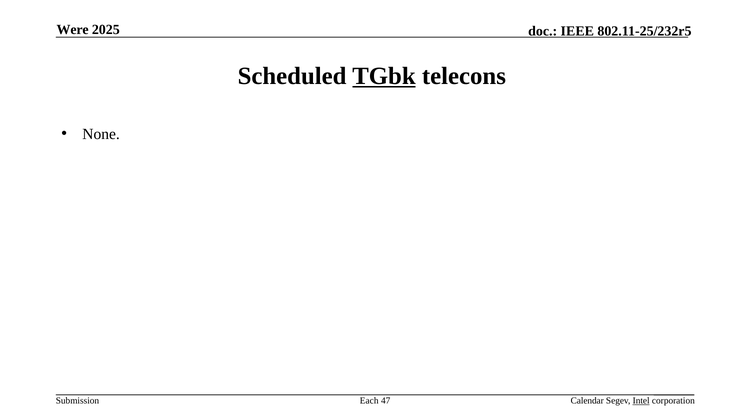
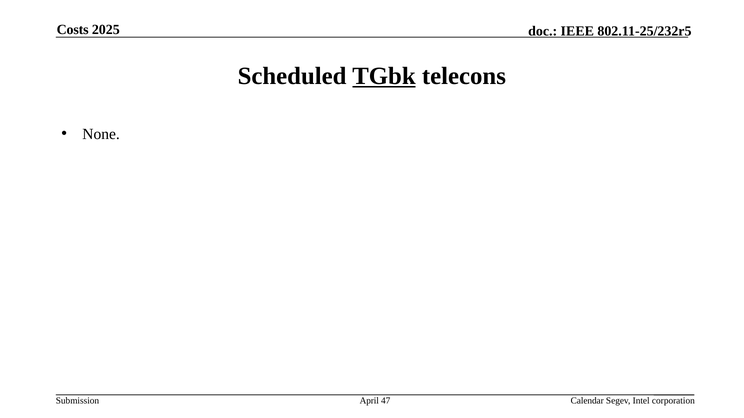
Were: Were -> Costs
Each: Each -> April
Intel underline: present -> none
